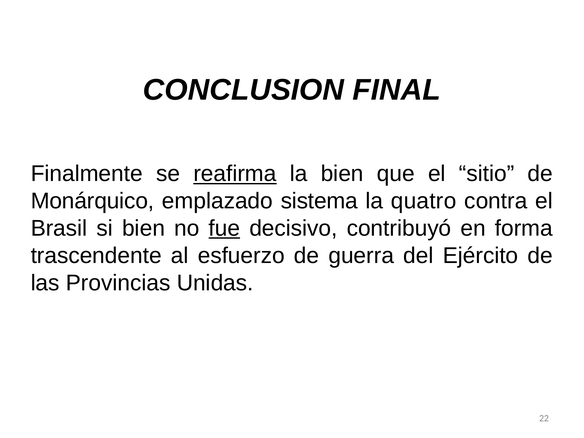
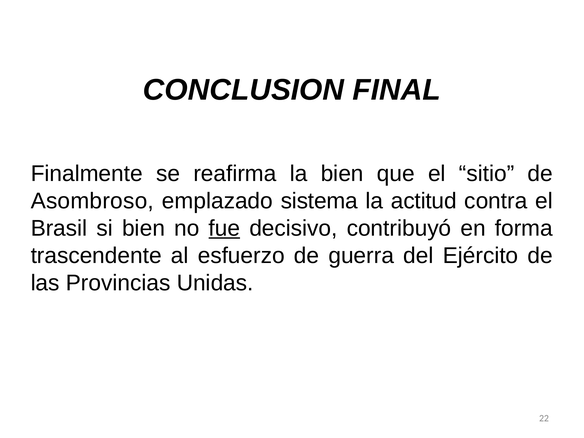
reafirma underline: present -> none
Monárquico: Monárquico -> Asombroso
quatro: quatro -> actitud
